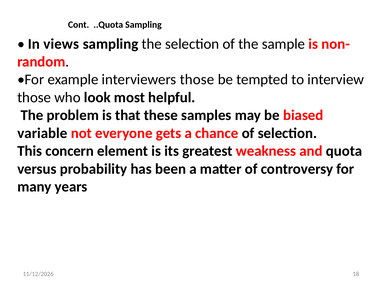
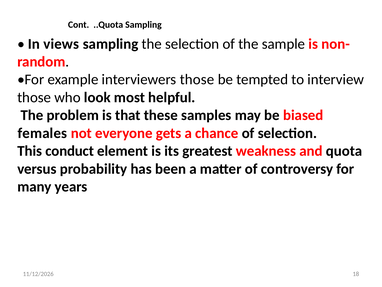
variable: variable -> females
concern: concern -> conduct
